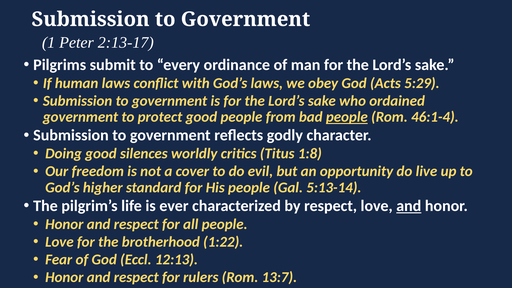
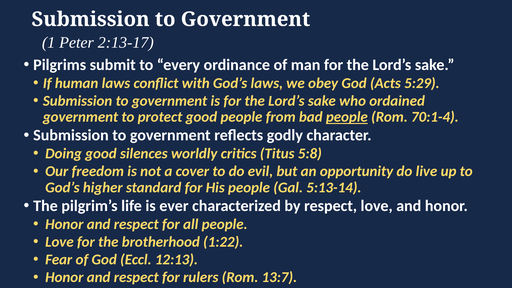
46:1-4: 46:1-4 -> 70:1-4
1:8: 1:8 -> 5:8
and at (409, 206) underline: present -> none
